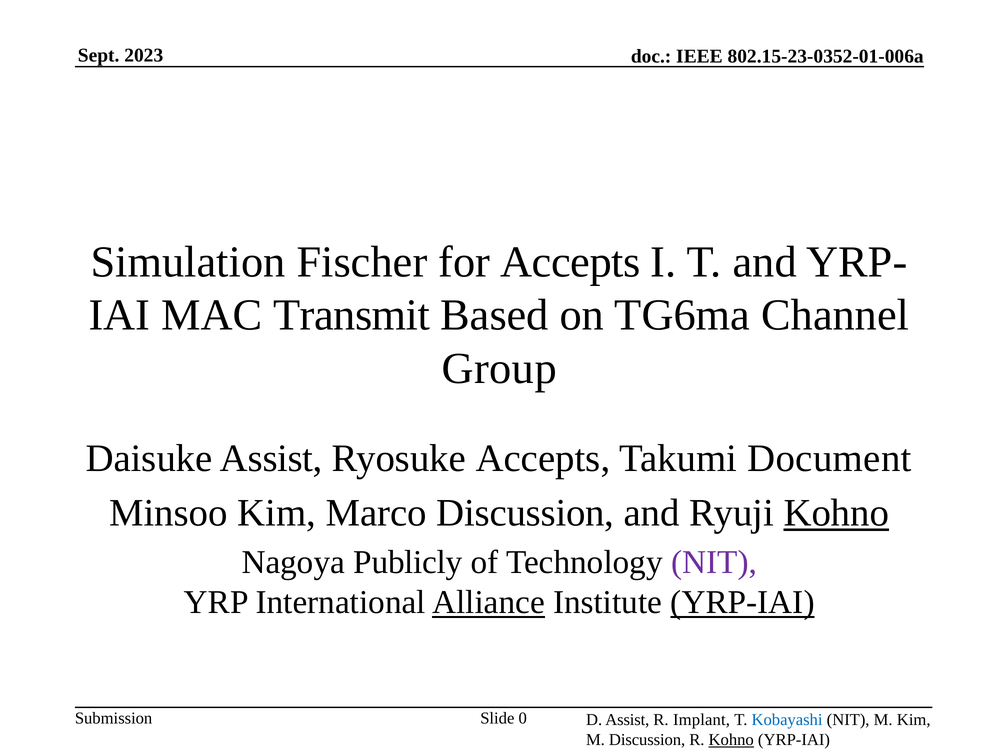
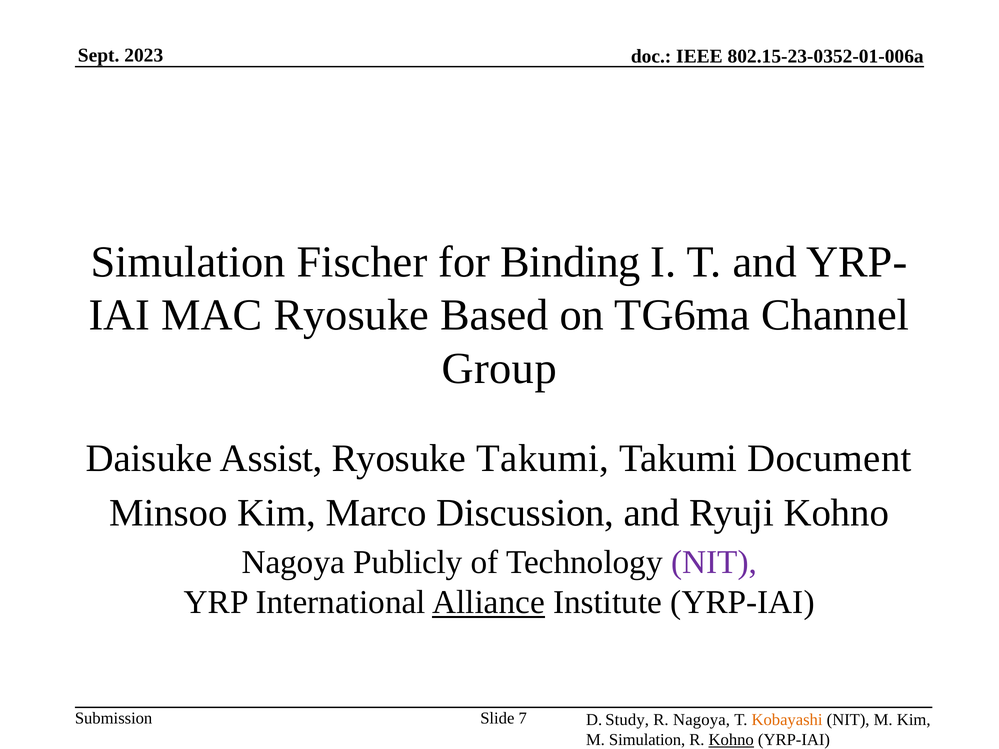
for Accepts: Accepts -> Binding
MAC Transmit: Transmit -> Ryosuke
Ryosuke Accepts: Accepts -> Takumi
Kohno at (836, 513) underline: present -> none
YRP-IAI at (743, 603) underline: present -> none
Assist at (627, 720): Assist -> Study
Implant at (702, 720): Implant -> Nagoya
Kobayashi colour: blue -> orange
0: 0 -> 7
Discussion at (647, 740): Discussion -> Simulation
